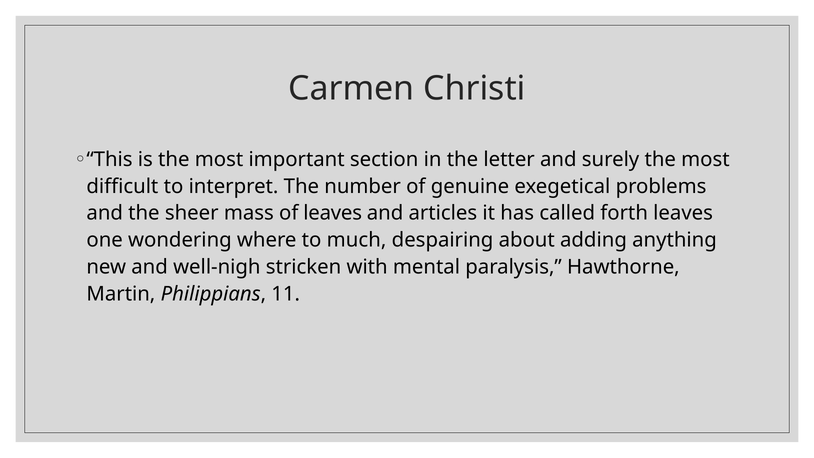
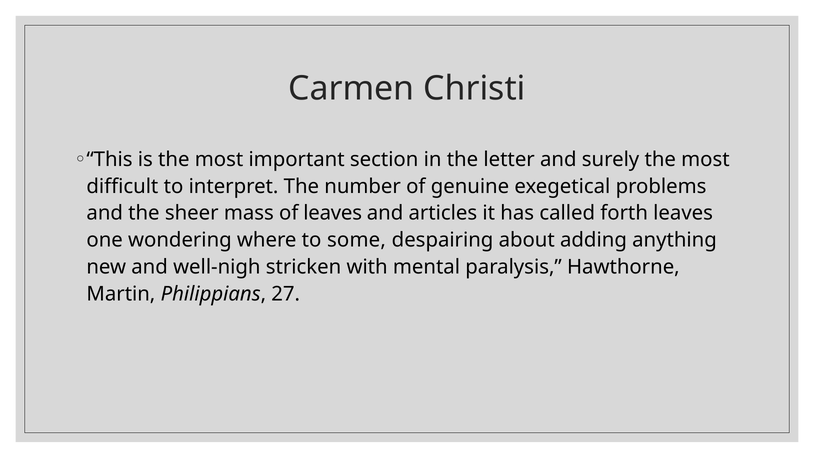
much: much -> some
11: 11 -> 27
